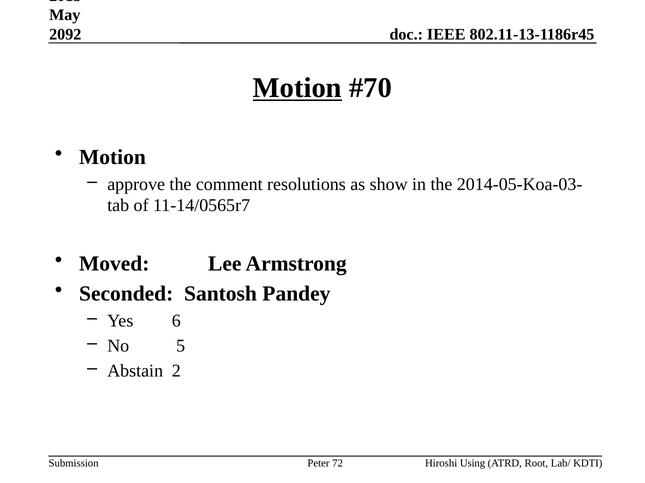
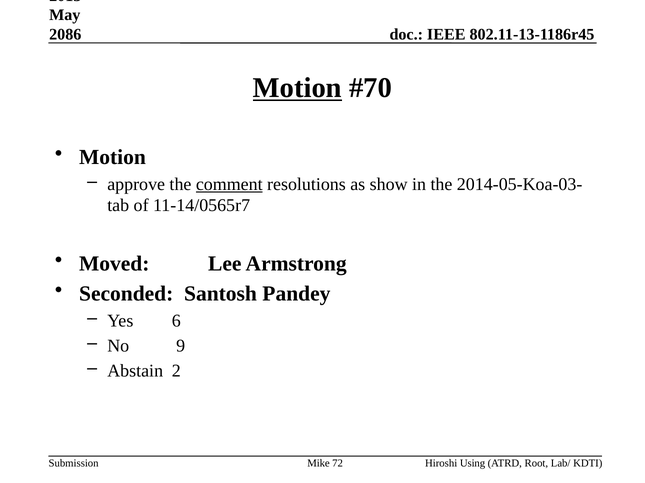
2092: 2092 -> 2086
comment underline: none -> present
5: 5 -> 9
Peter: Peter -> Mike
